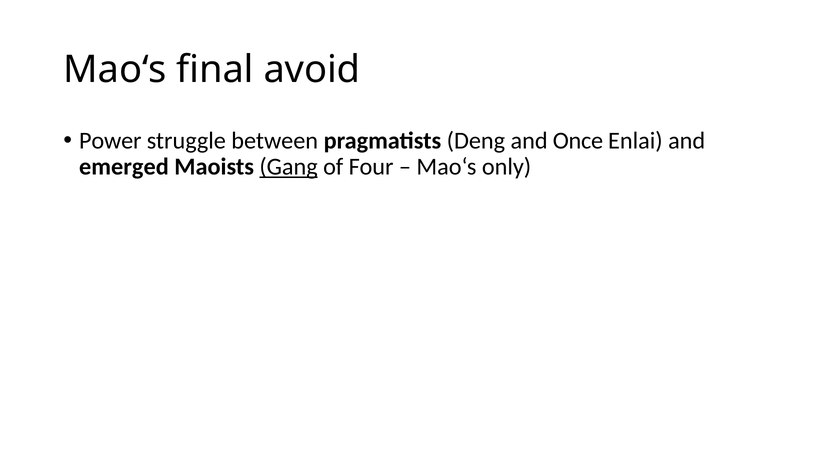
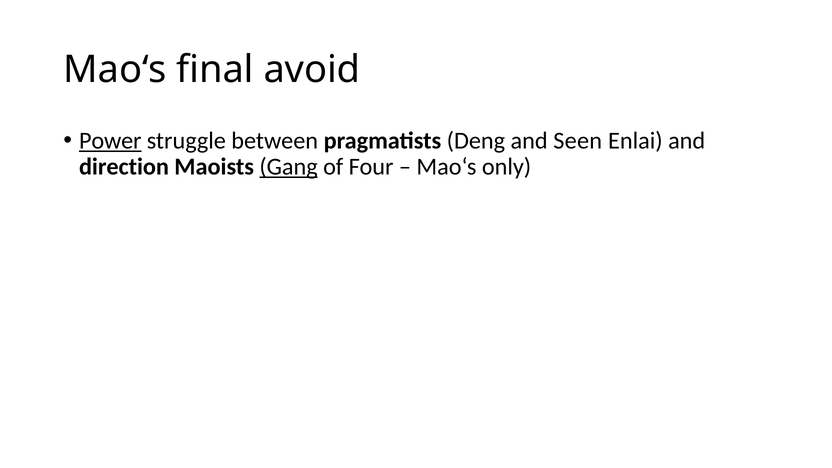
Power underline: none -> present
Once: Once -> Seen
emerged: emerged -> direction
